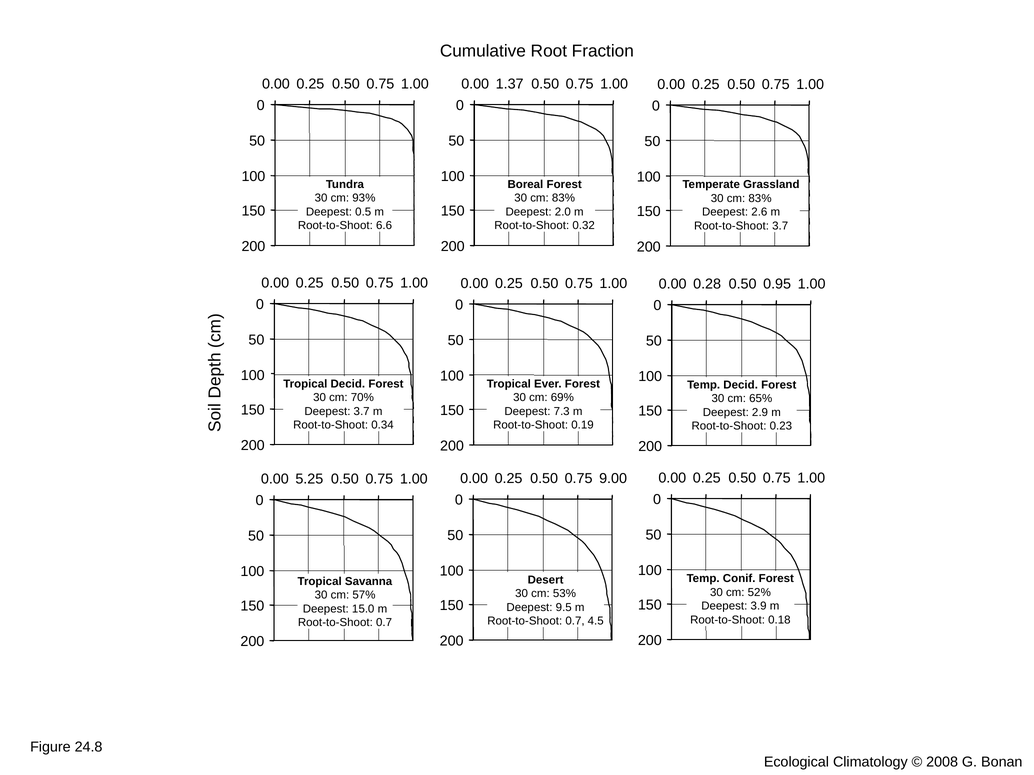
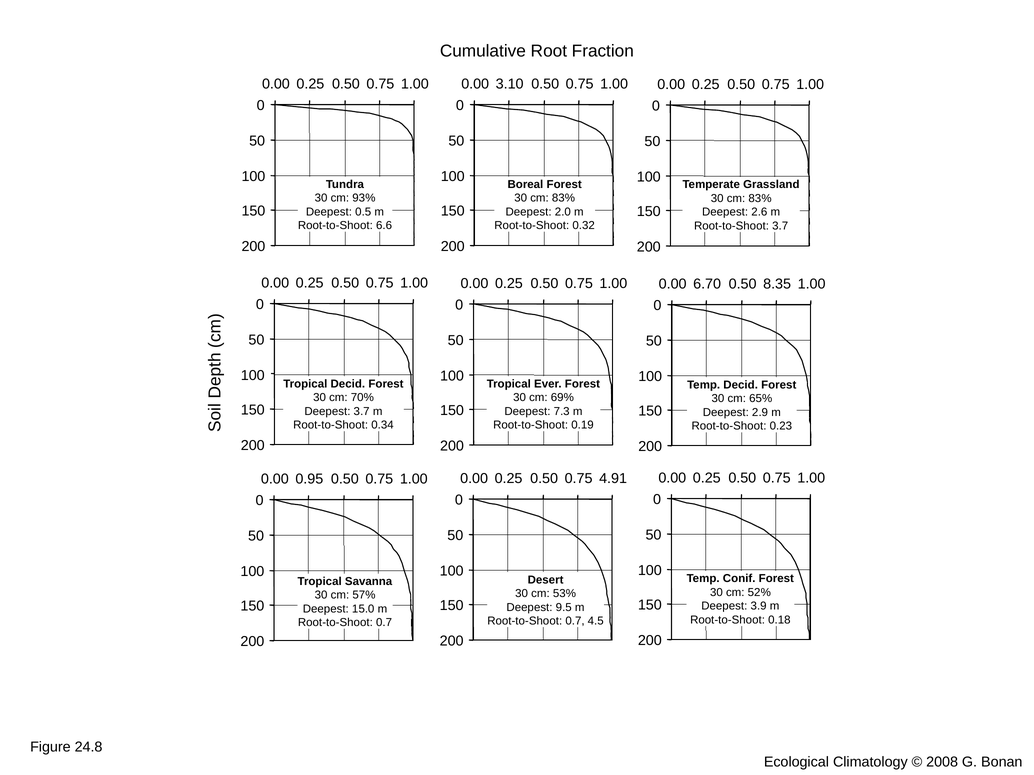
1.37: 1.37 -> 3.10
0.28: 0.28 -> 6.70
0.95: 0.95 -> 8.35
9.00: 9.00 -> 4.91
5.25: 5.25 -> 0.95
